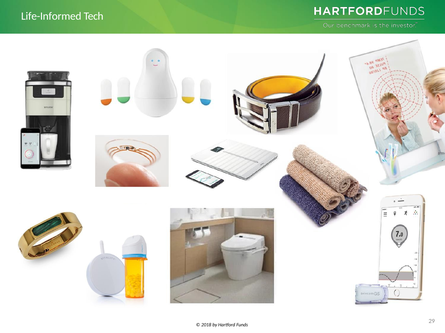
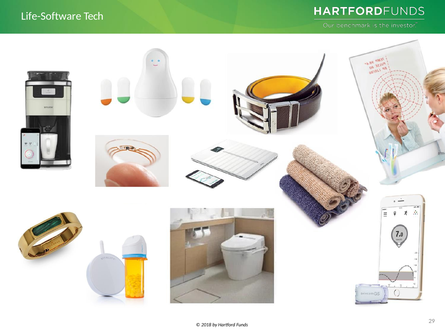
Life-Informed: Life-Informed -> Life-Software
